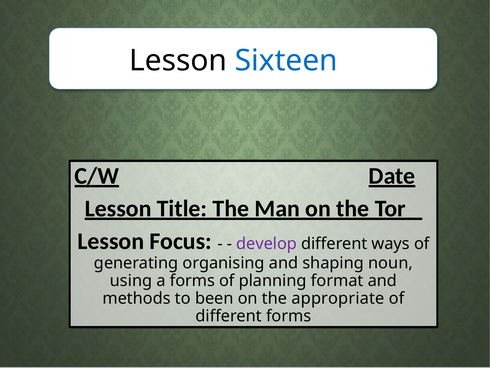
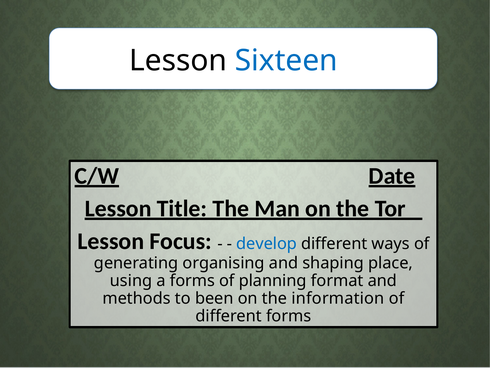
develop colour: purple -> blue
noun: noun -> place
appropriate: appropriate -> information
